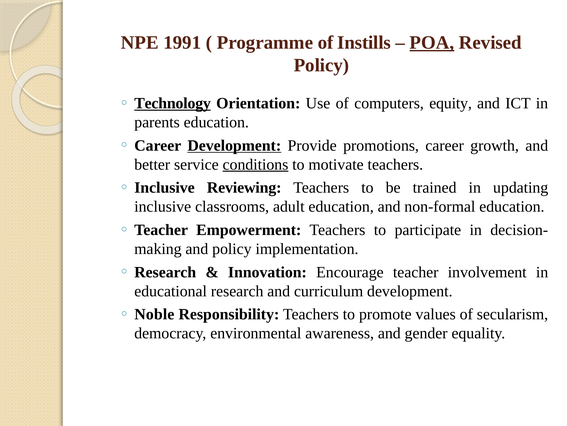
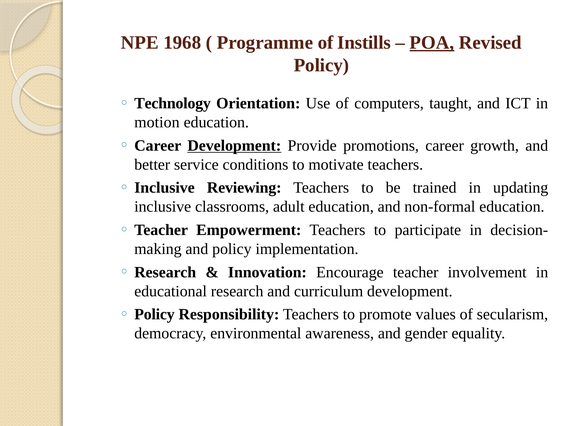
1991: 1991 -> 1968
Technology underline: present -> none
equity: equity -> taught
parents: parents -> motion
conditions underline: present -> none
Noble at (154, 314): Noble -> Policy
